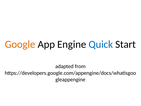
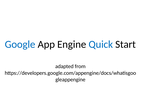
Google colour: orange -> blue
